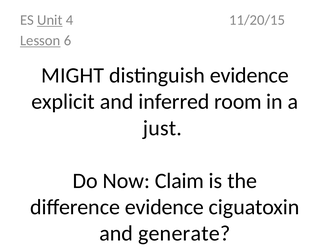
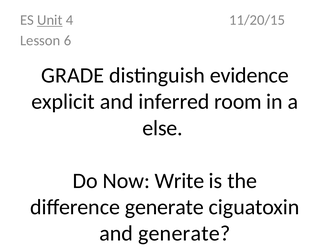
Lesson underline: present -> none
MIGHT: MIGHT -> GRADE
just: just -> else
Claim: Claim -> Write
difference evidence: evidence -> generate
